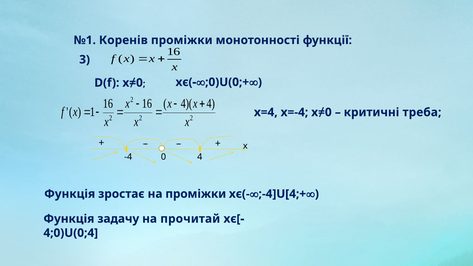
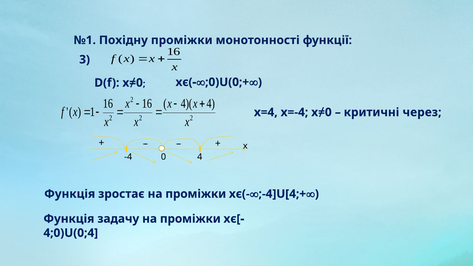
Коренів: Коренів -> Похідну
треба: треба -> через
прочитай at (190, 219): прочитай -> проміжки
